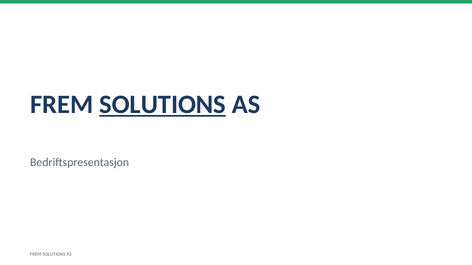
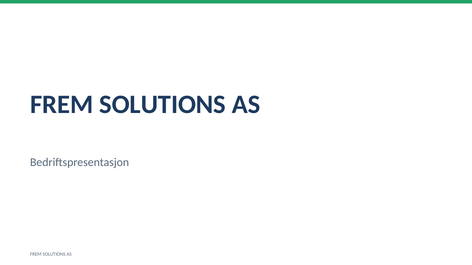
SOLUTIONS at (163, 105) underline: present -> none
